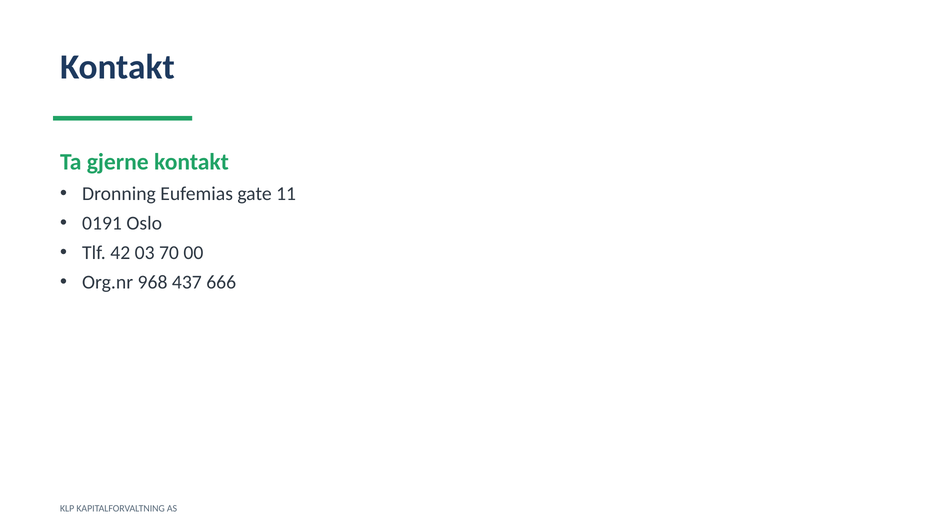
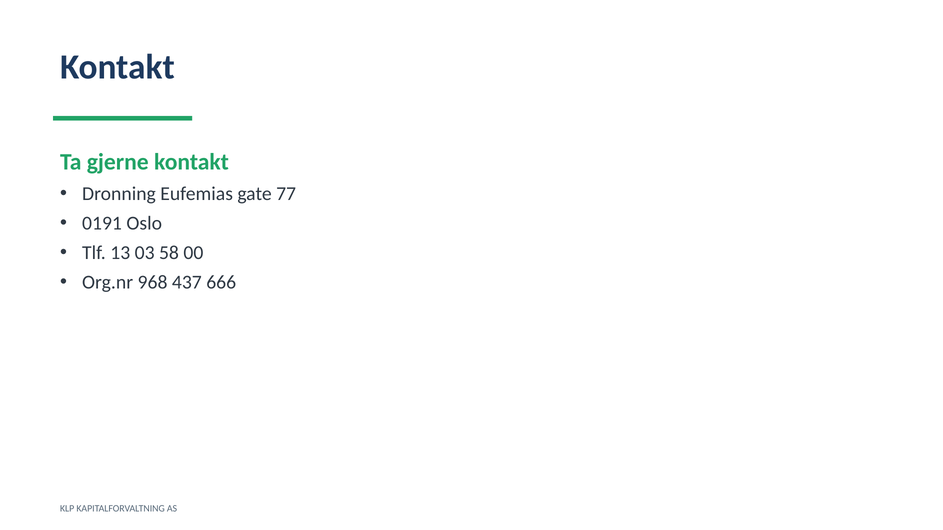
11: 11 -> 77
42: 42 -> 13
70: 70 -> 58
